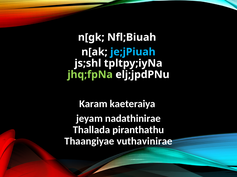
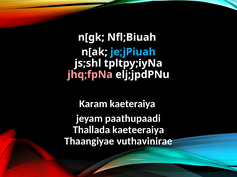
jhq;fpNa colour: light green -> pink
nadathinirae: nadathinirae -> paathupaadi
piranthathu: piranthathu -> kaeteeraiya
